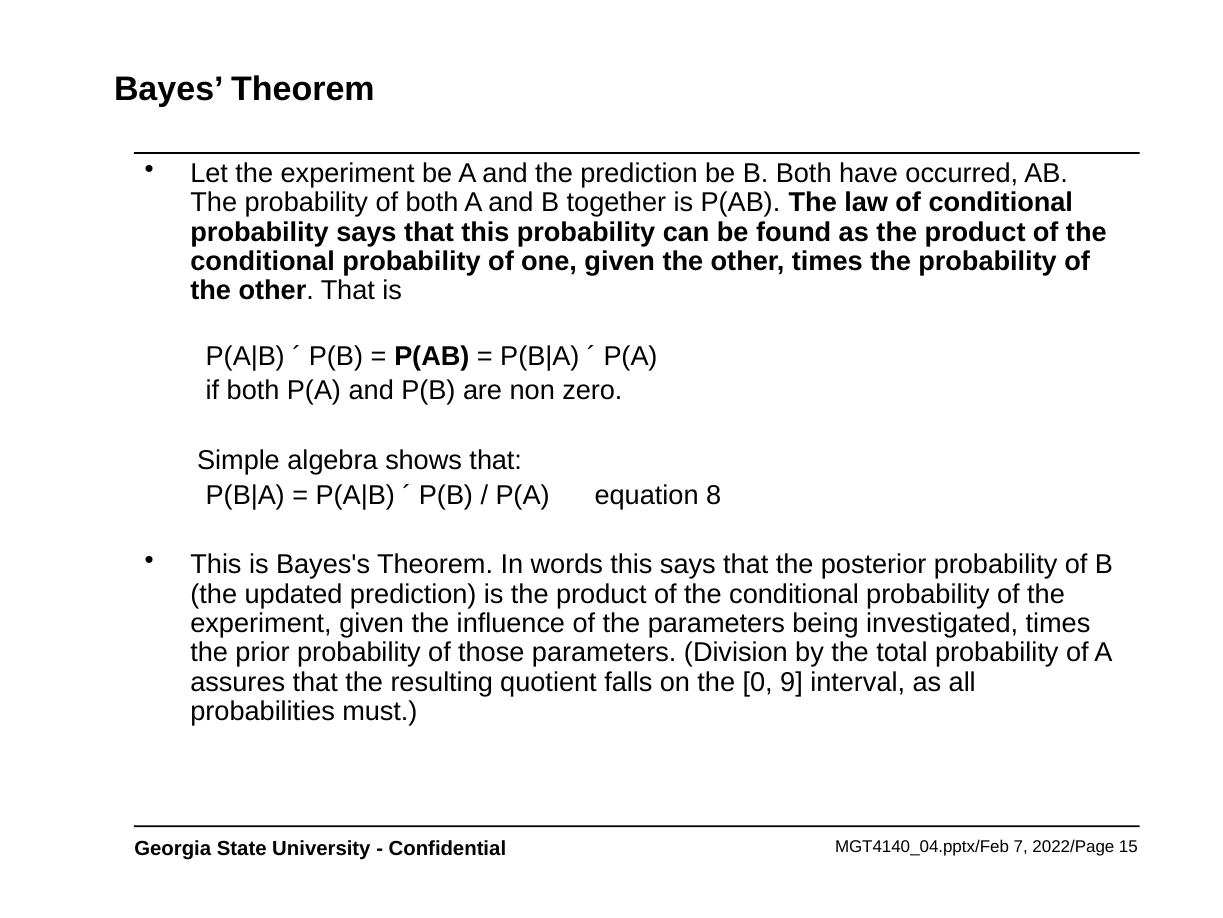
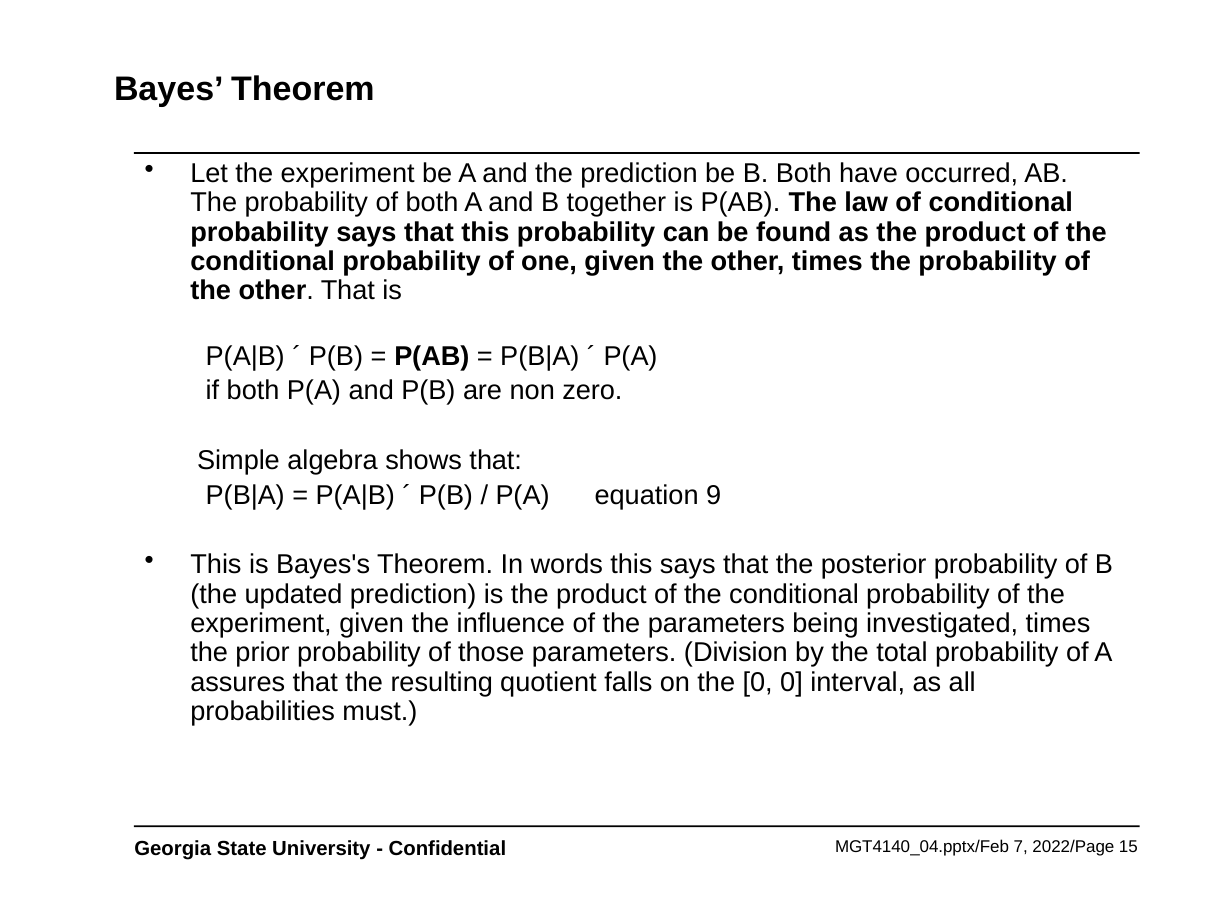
8: 8 -> 9
0 9: 9 -> 0
